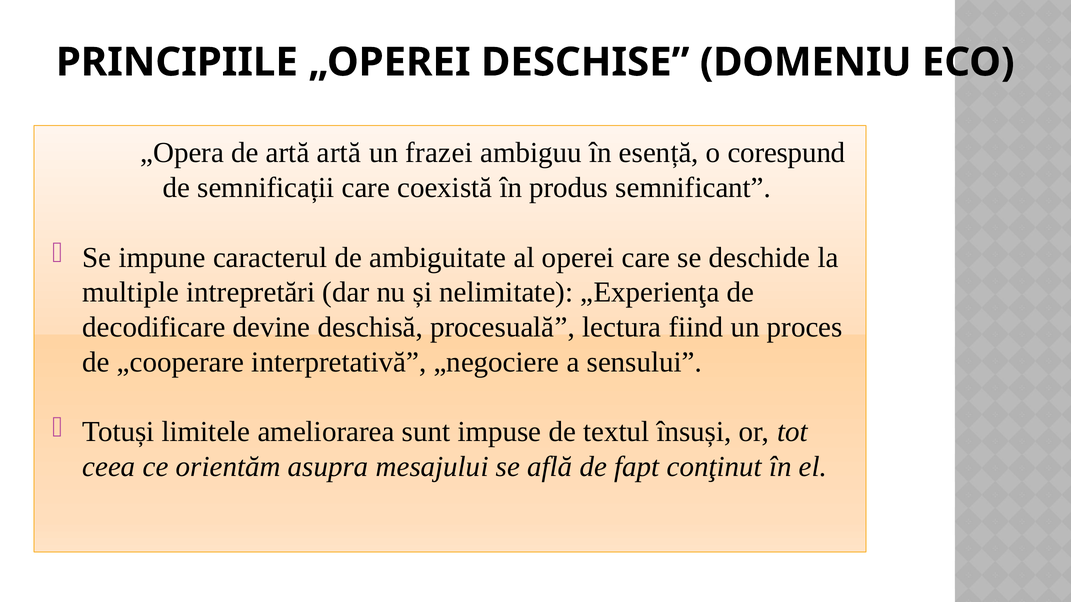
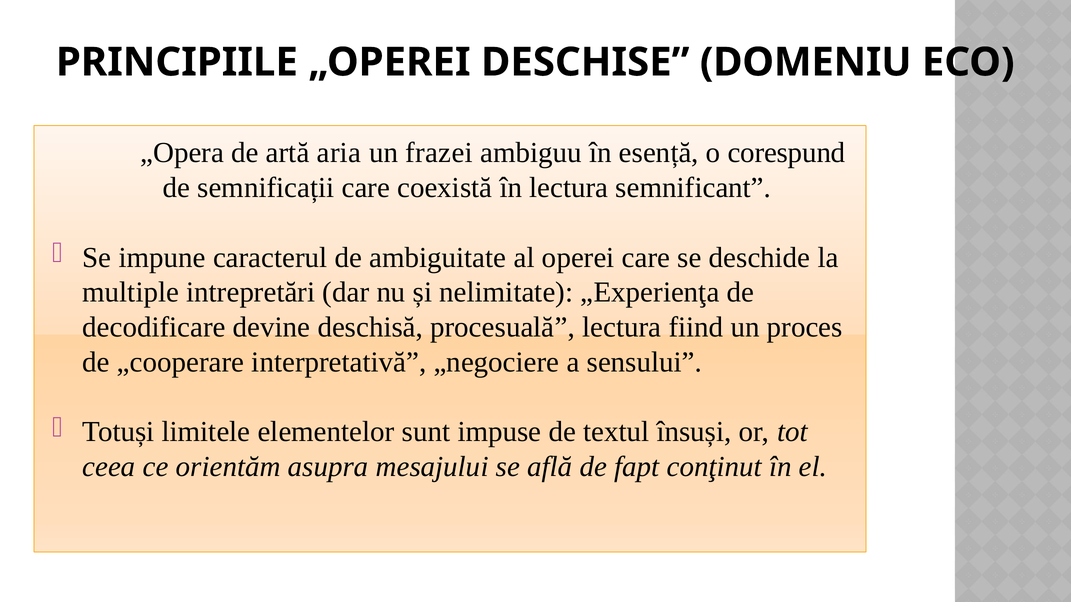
artă artă: artă -> aria
în produs: produs -> lectura
ameliorarea: ameliorarea -> elementelor
